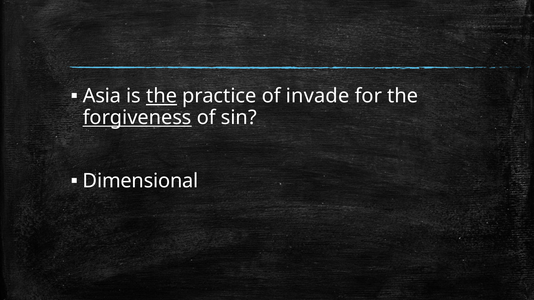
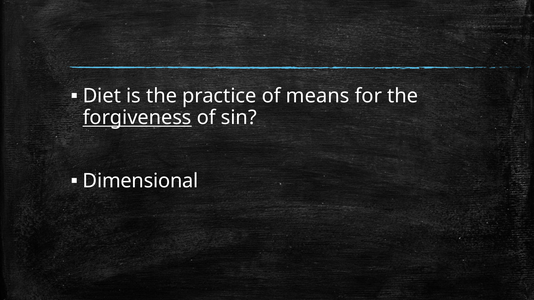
Asia: Asia -> Diet
the at (162, 96) underline: present -> none
invade: invade -> means
